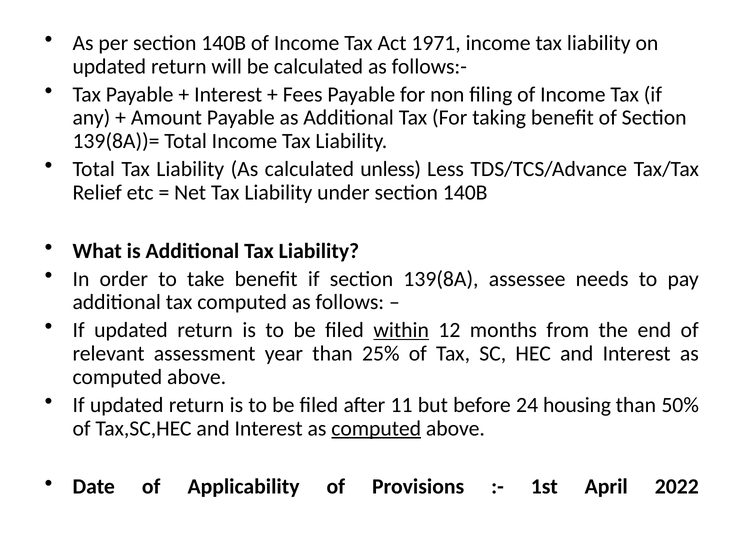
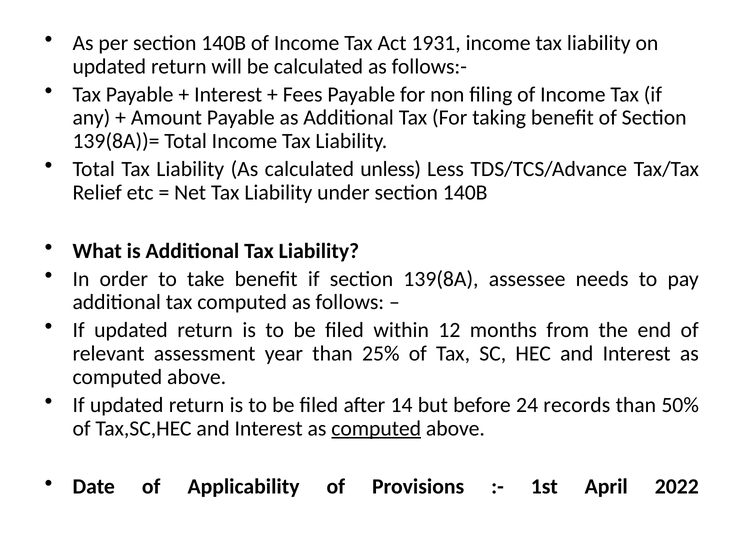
1971: 1971 -> 1931
within underline: present -> none
11: 11 -> 14
housing: housing -> records
